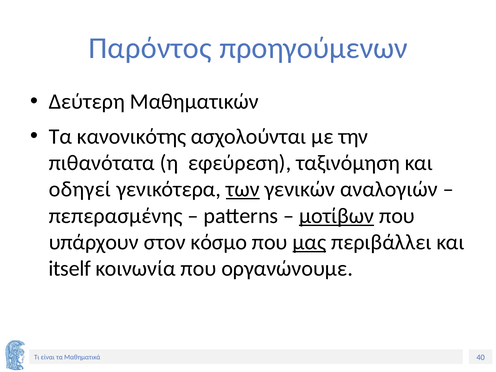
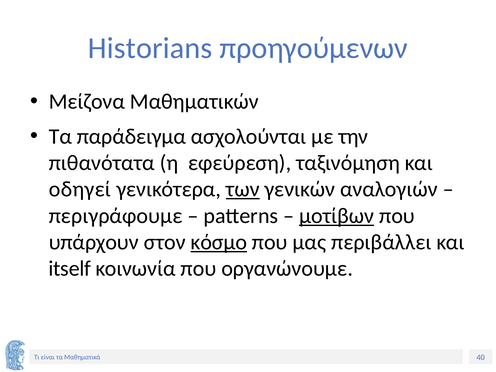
Παρόντος: Παρόντος -> Historians
Δεύτερη: Δεύτερη -> Μείζονα
κανονικότης: κανονικότης -> παράδειγμα
πεπερασμένης: πεπερασμένης -> περιγράφουμε
κόσμο underline: none -> present
μας underline: present -> none
